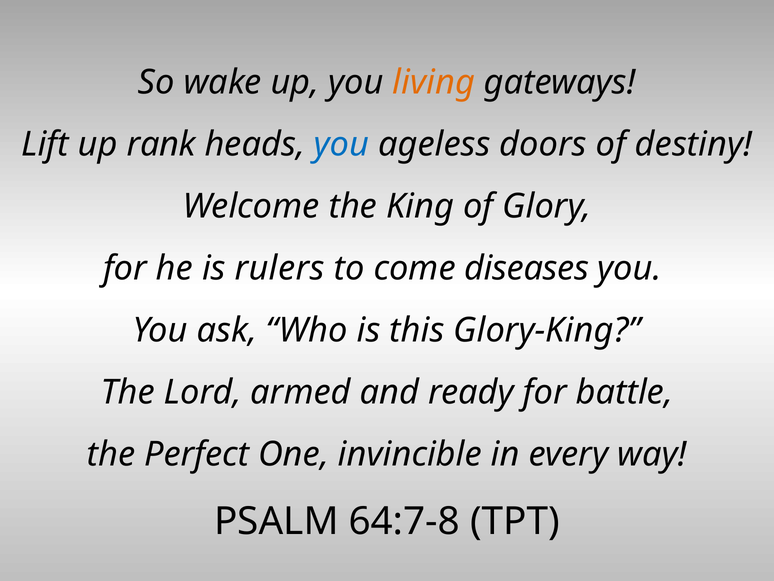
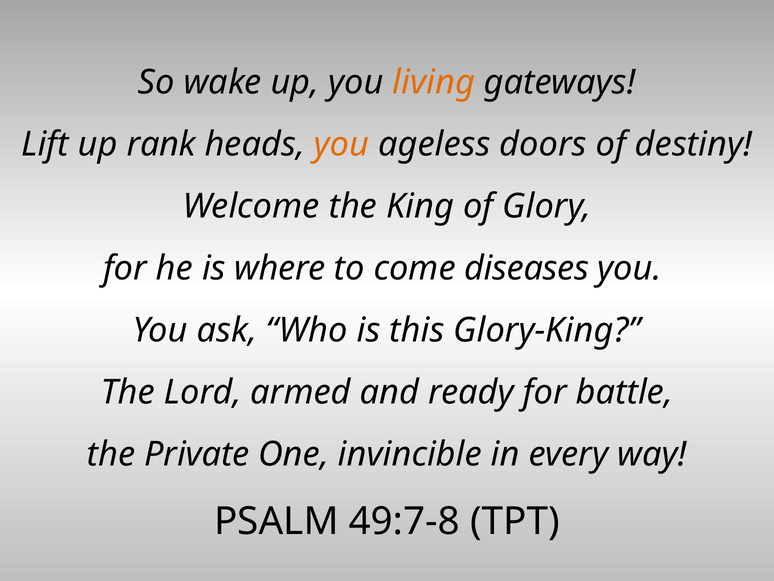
you at (342, 144) colour: blue -> orange
rulers: rulers -> where
Perfect: Perfect -> Private
64:7-8: 64:7-8 -> 49:7-8
